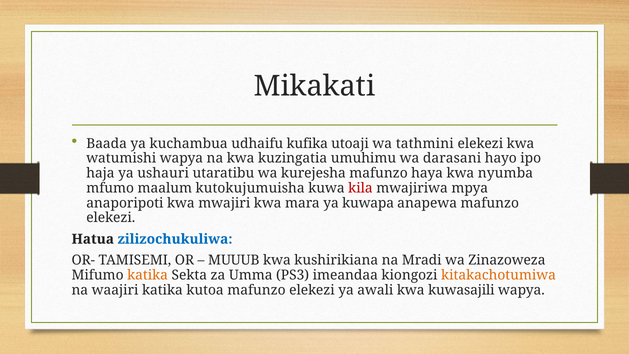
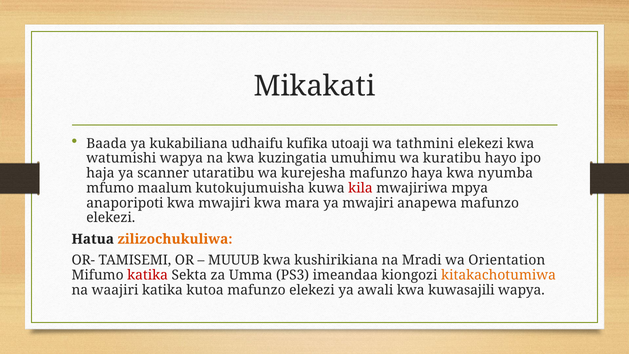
kuchambua: kuchambua -> kukabiliana
darasani: darasani -> kuratibu
ushauri: ushauri -> scanner
ya kuwapa: kuwapa -> mwajiri
zilizochukuliwa colour: blue -> orange
Zinazoweza: Zinazoweza -> Orientation
katika at (148, 275) colour: orange -> red
